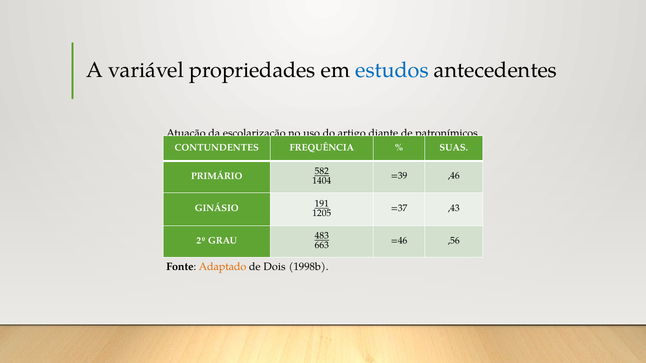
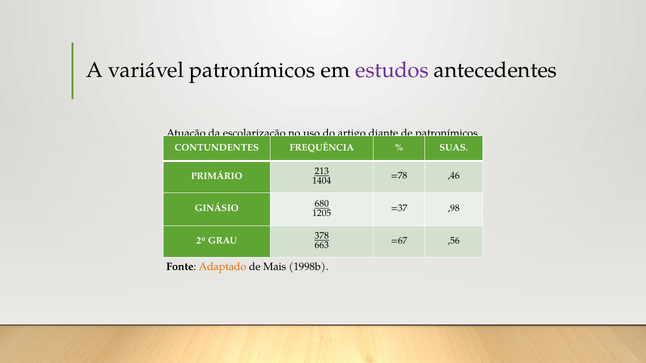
variável propriedades: propriedades -> patronímicos
estudos colour: blue -> purple
582: 582 -> 213
=39: =39 -> =78
191: 191 -> 680
,43: ,43 -> ,98
483: 483 -> 378
=46: =46 -> =67
Dois: Dois -> Mais
